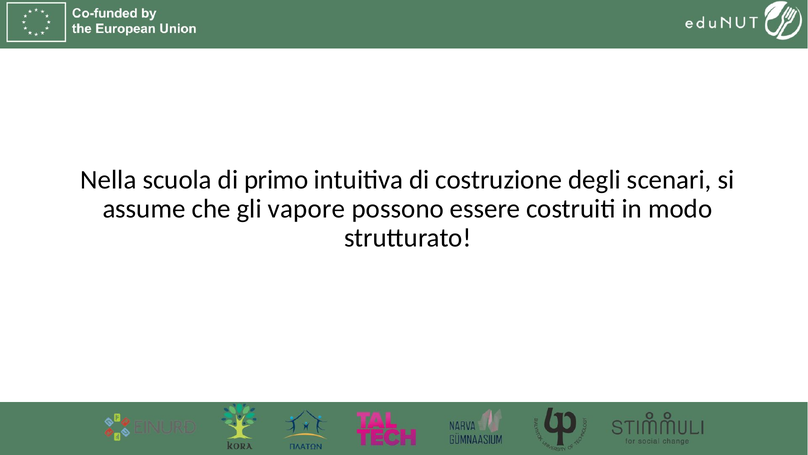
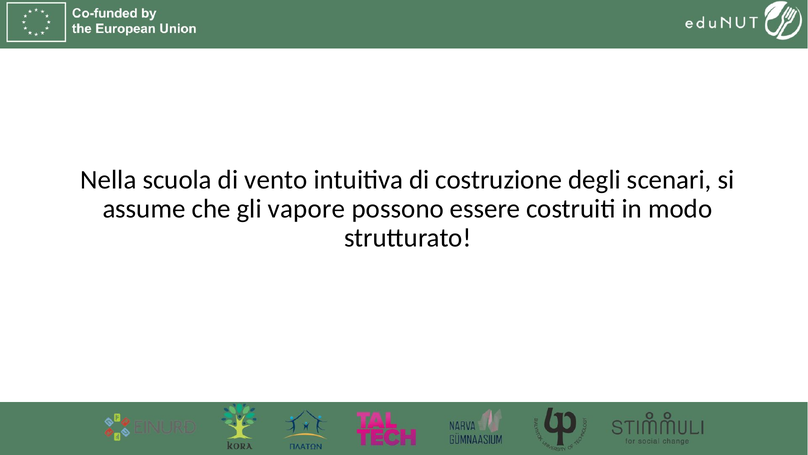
primo: primo -> vento
